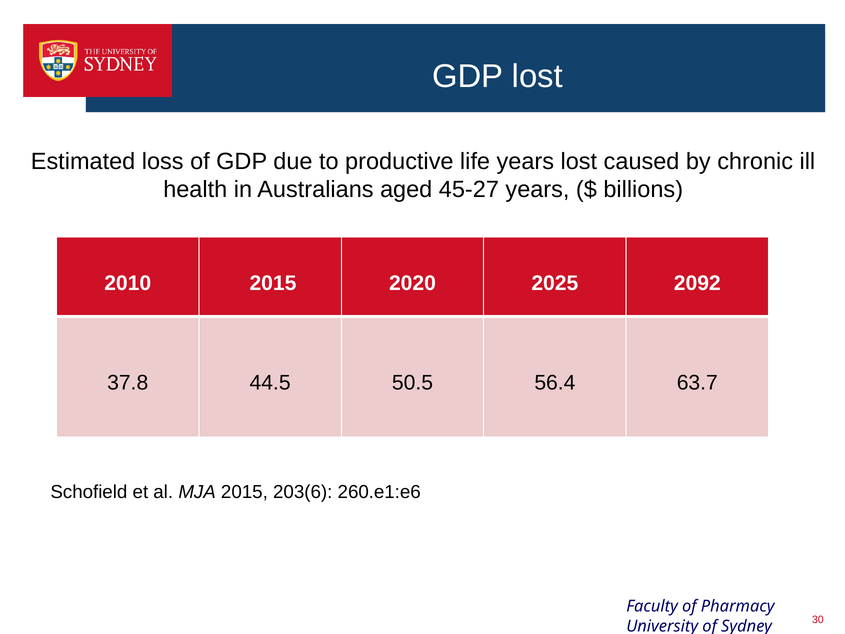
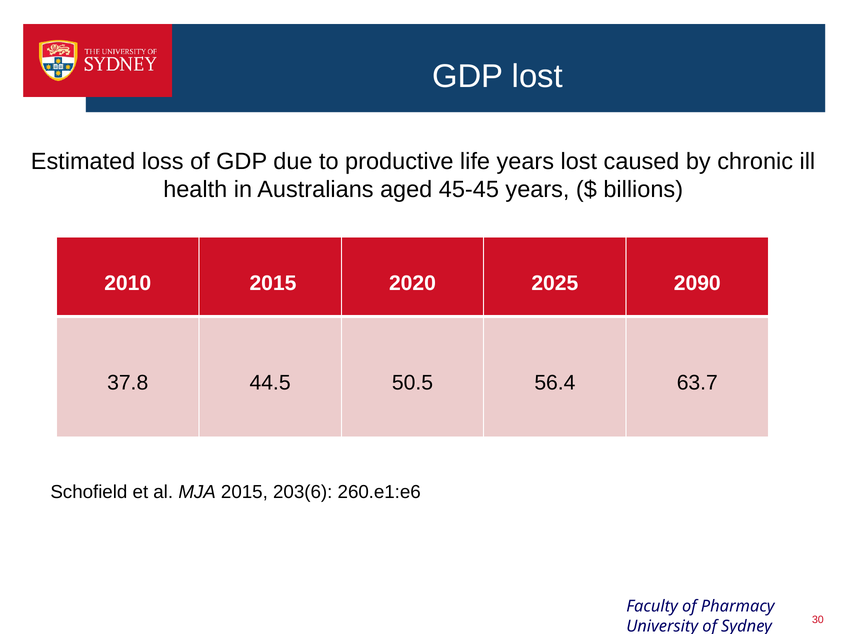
45-27: 45-27 -> 45-45
2092: 2092 -> 2090
